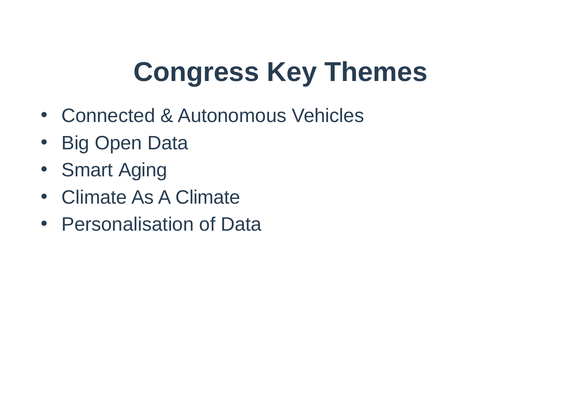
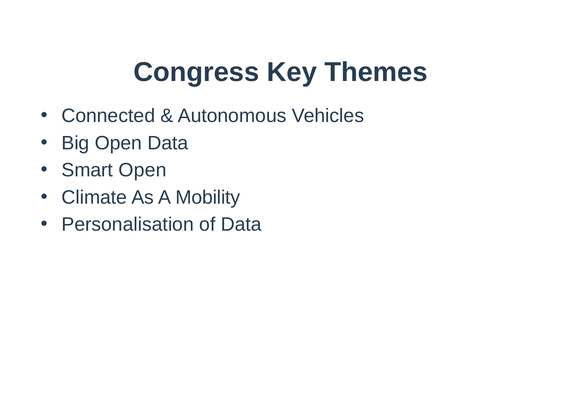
Smart Aging: Aging -> Open
A Climate: Climate -> Mobility
